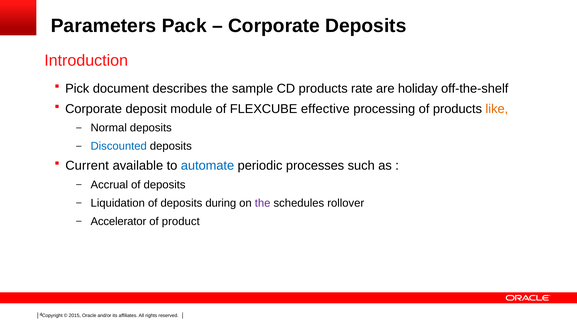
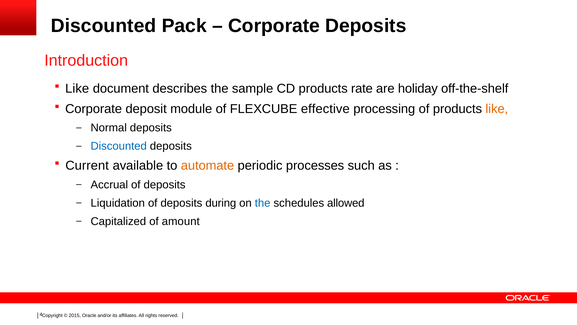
Parameters at (104, 26): Parameters -> Discounted
Pick at (77, 88): Pick -> Like
automate colour: blue -> orange
the at (263, 203) colour: purple -> blue
rollover: rollover -> allowed
Accelerator: Accelerator -> Capitalized
product: product -> amount
